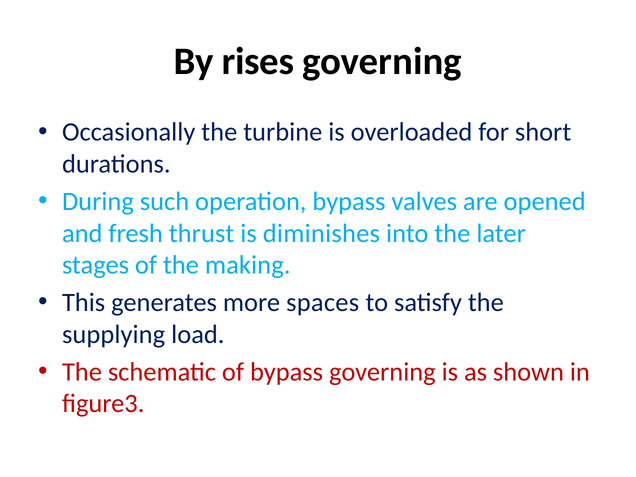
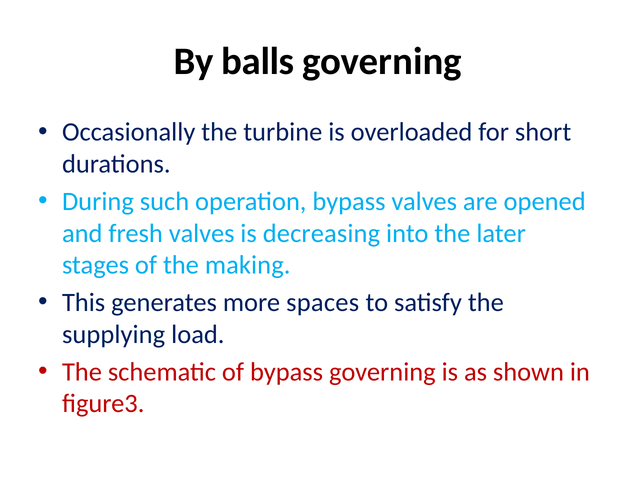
rises: rises -> balls
fresh thrust: thrust -> valves
diminishes: diminishes -> decreasing
